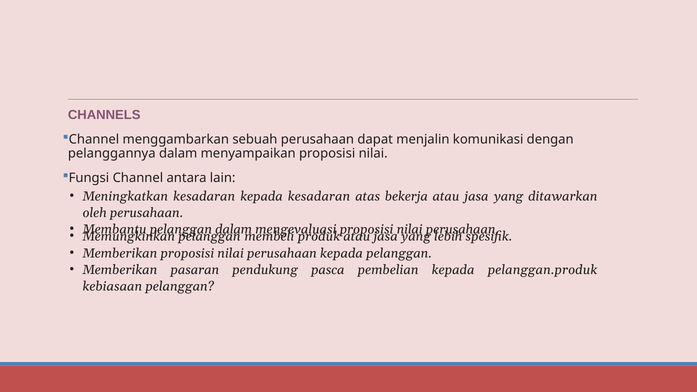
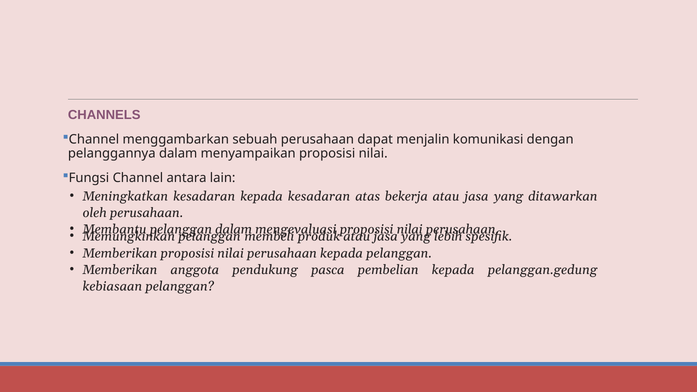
pasaran: pasaran -> anggota
pelanggan.produk: pelanggan.produk -> pelanggan.gedung
